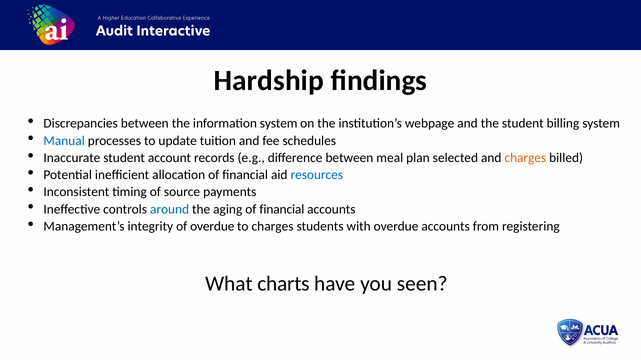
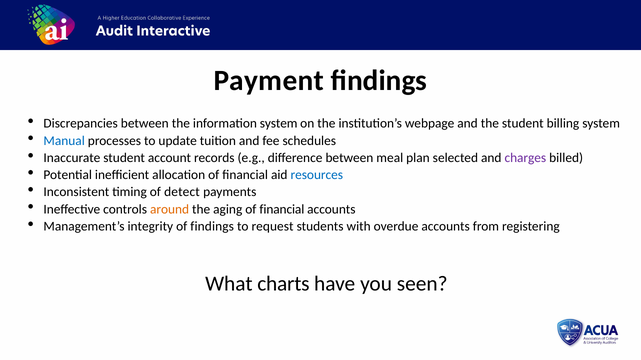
Hardship: Hardship -> Payment
charges at (525, 158) colour: orange -> purple
source: source -> detect
around colour: blue -> orange
of overdue: overdue -> findings
to charges: charges -> request
